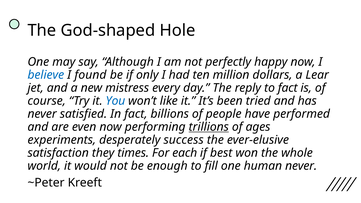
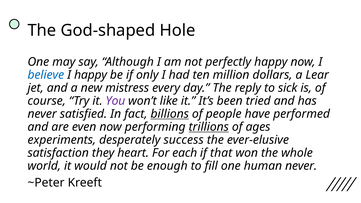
I found: found -> happy
to fact: fact -> sick
You colour: blue -> purple
billions underline: none -> present
times: times -> heart
best: best -> that
